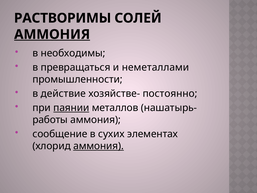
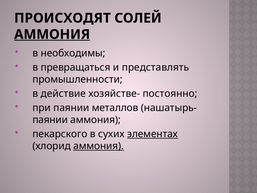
РАСТВОРИМЫ: РАСТВОРИМЫ -> ПРОИСХОДЯТ
неметаллами: неметаллами -> представлять
паянии at (71, 108) underline: present -> none
работы at (50, 120): работы -> паянии
сообщение: сообщение -> пекарского
элементах underline: none -> present
